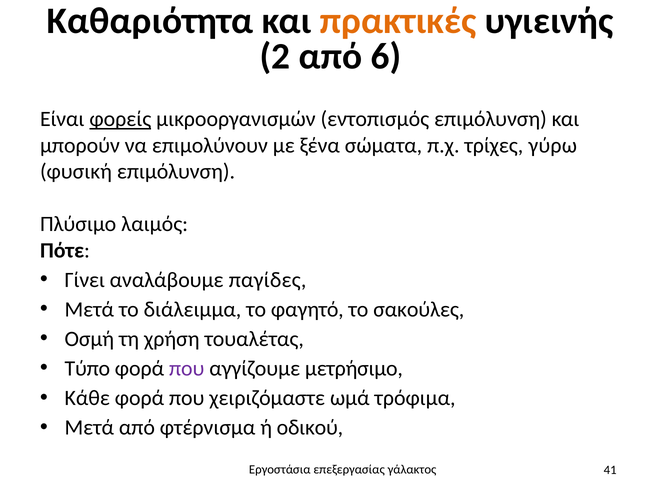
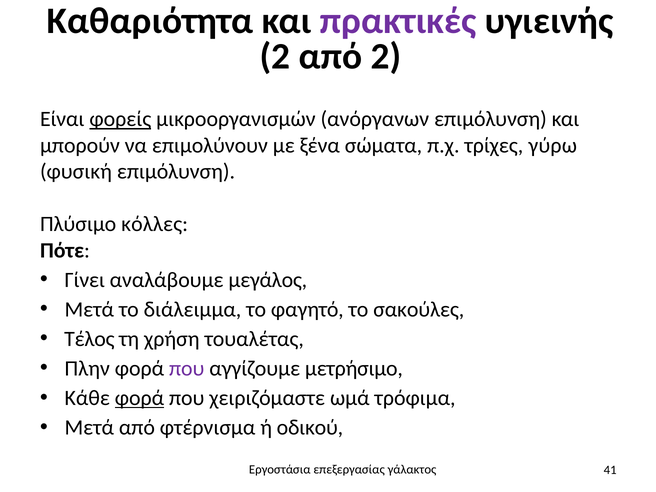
πρακτικές colour: orange -> purple
από 6: 6 -> 2
εντοπισμός: εντοπισμός -> ανόργανων
λαιμός: λαιμός -> κόλλες
παγίδες: παγίδες -> μεγάλος
Οσμή: Οσμή -> Τέλος
Τύπο: Τύπο -> Πλην
φορά at (139, 398) underline: none -> present
